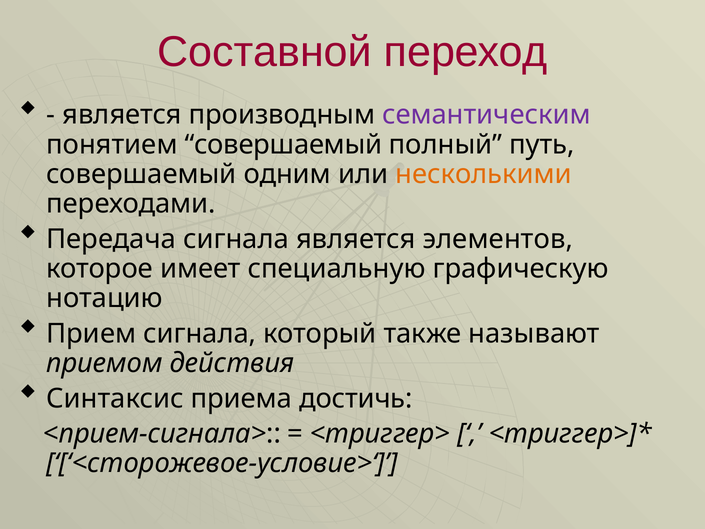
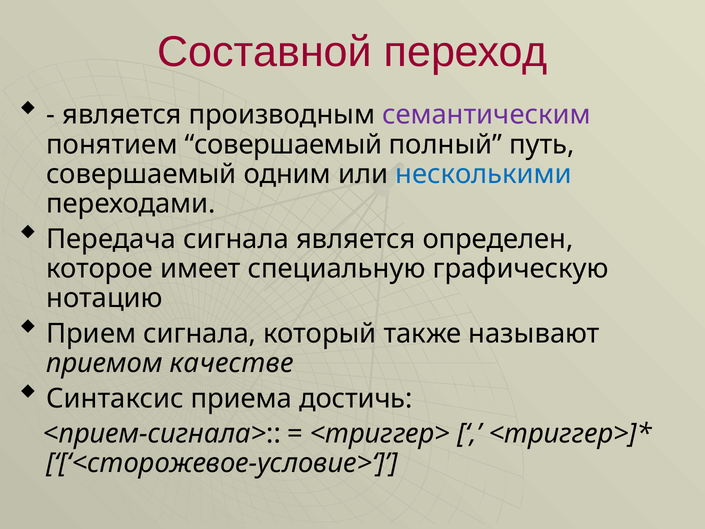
несколькими colour: orange -> blue
элементов: элементов -> определен
действия: действия -> качестве
